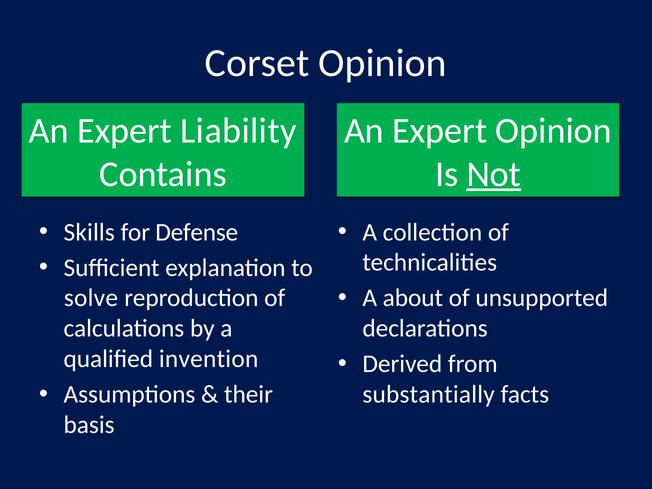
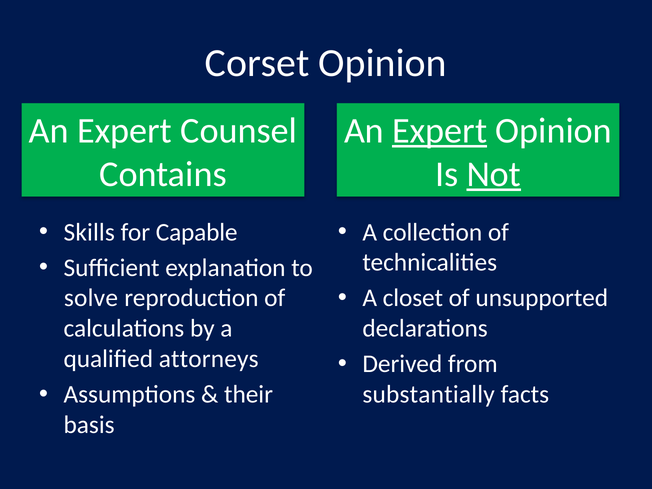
Liability: Liability -> Counsel
Expert at (440, 131) underline: none -> present
Defense: Defense -> Capable
about: about -> closet
invention: invention -> attorneys
